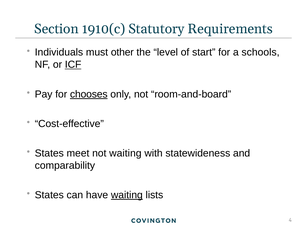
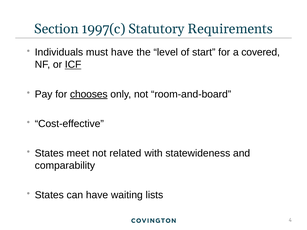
1910(c: 1910(c -> 1997(c
must other: other -> have
schools: schools -> covered
not waiting: waiting -> related
waiting at (127, 195) underline: present -> none
